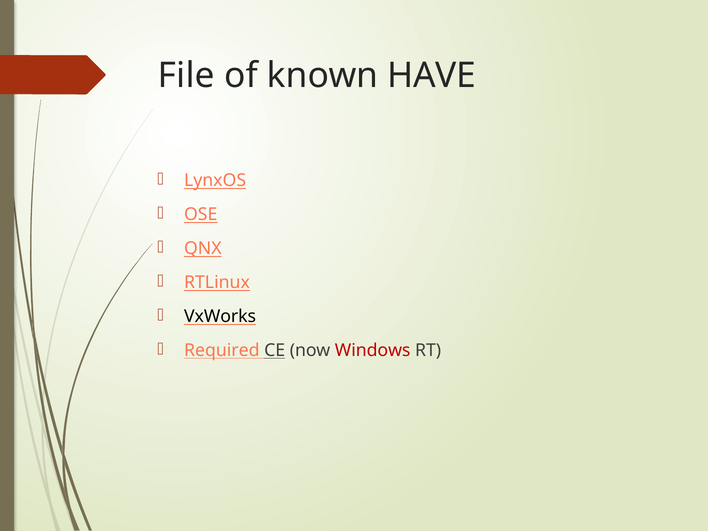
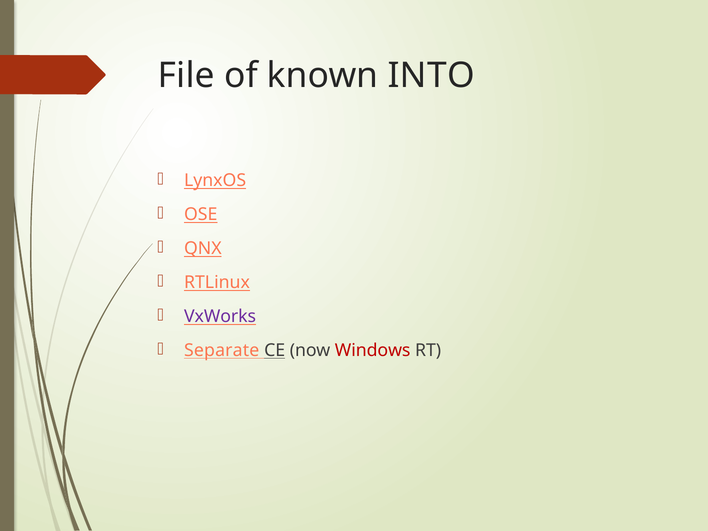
HAVE: HAVE -> INTO
VxWorks colour: black -> purple
Required: Required -> Separate
